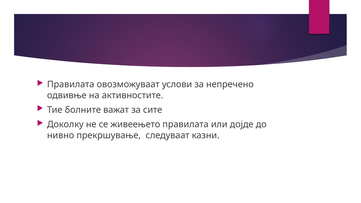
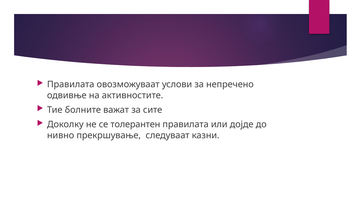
живеењето: живеењето -> толерантен
